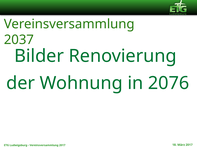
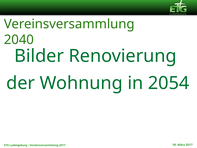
2037: 2037 -> 2040
2076: 2076 -> 2054
